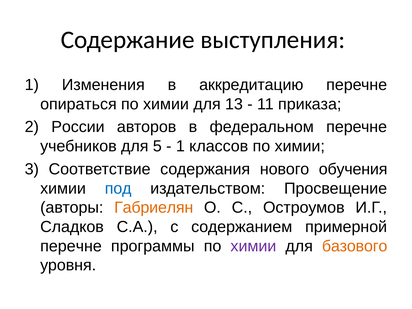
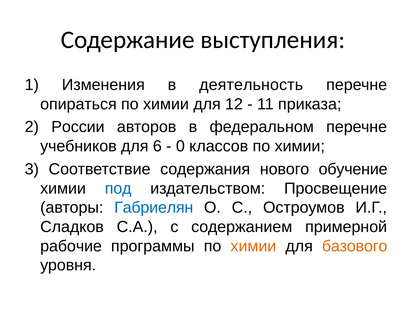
аккредитацию: аккредитацию -> деятельность
13: 13 -> 12
5: 5 -> 6
1 at (180, 146): 1 -> 0
обучения: обучения -> обучение
Габриелян colour: orange -> blue
перечне at (71, 246): перечне -> рабочие
химии at (253, 246) colour: purple -> orange
